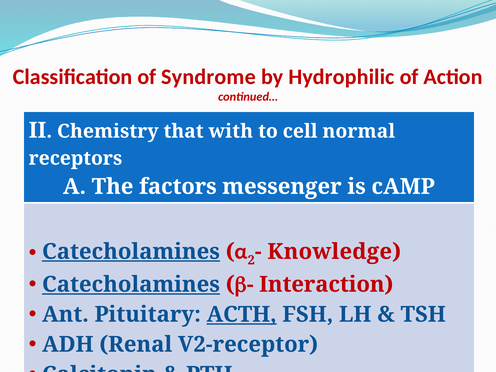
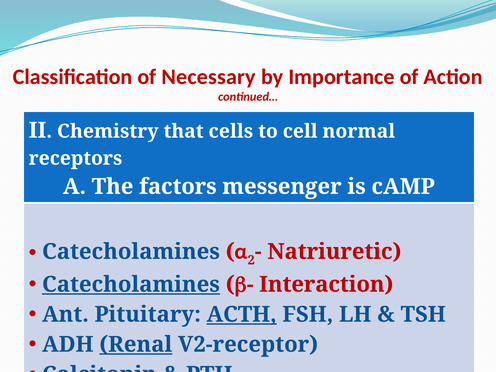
Syndrome: Syndrome -> Necessary
Hydrophilic: Hydrophilic -> Importance
with: with -> cells
Catecholamines at (131, 252) underline: present -> none
Knowledge: Knowledge -> Natriuretic
Renal underline: none -> present
